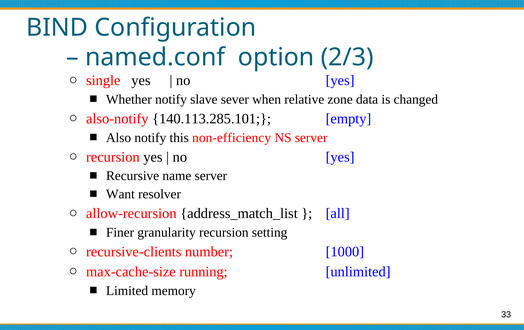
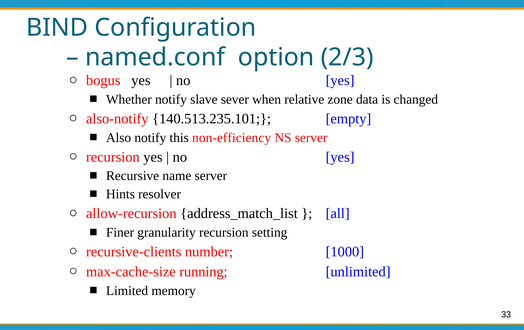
single: single -> bogus
140.113.285.101: 140.113.285.101 -> 140.513.235.101
Want: Want -> Hints
